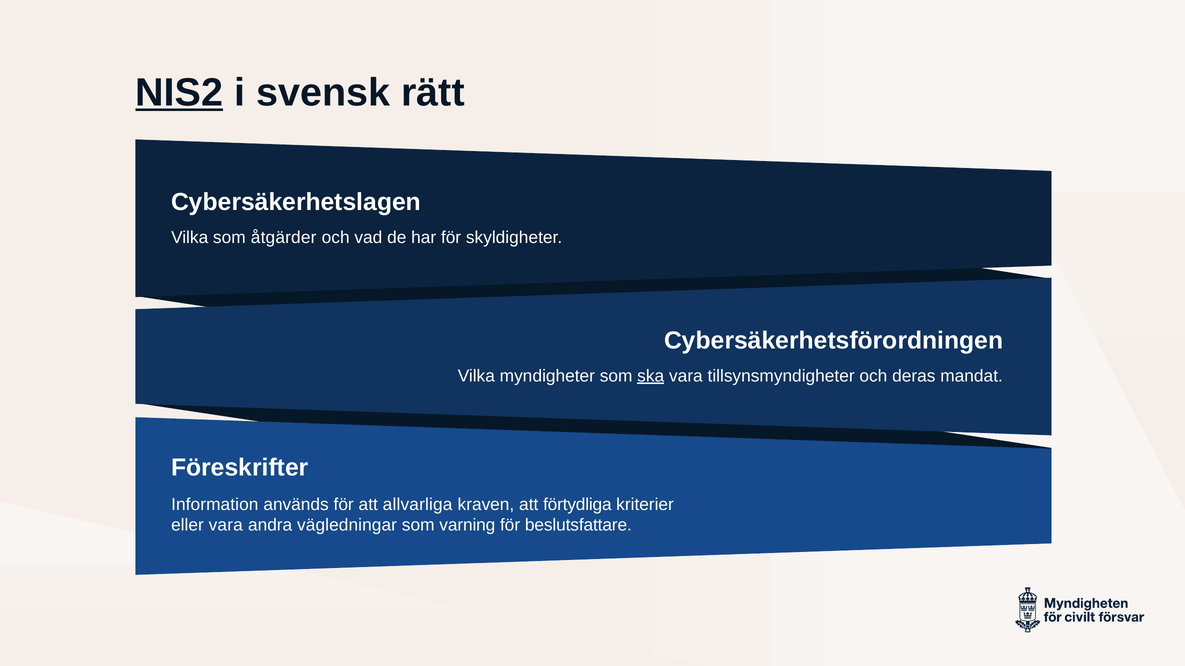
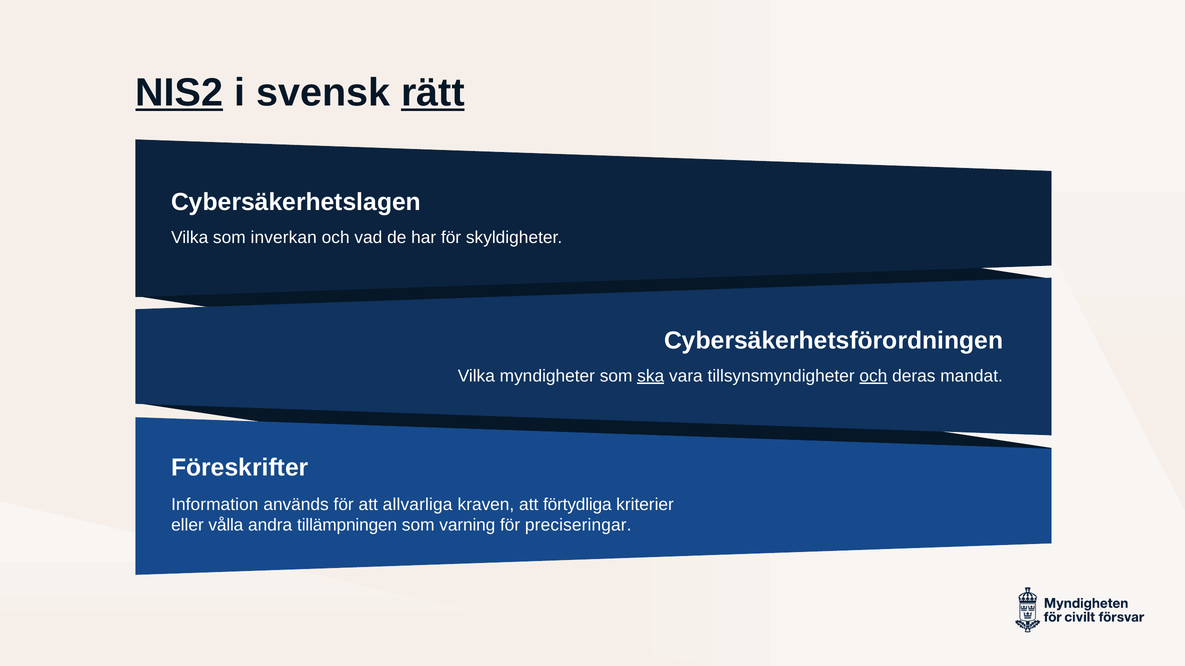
rätt underline: none -> present
åtgärder: åtgärder -> inverkan
och at (873, 376) underline: none -> present
eller vara: vara -> vålla
vägledningar: vägledningar -> tillämpningen
beslutsfattare: beslutsfattare -> preciseringar
